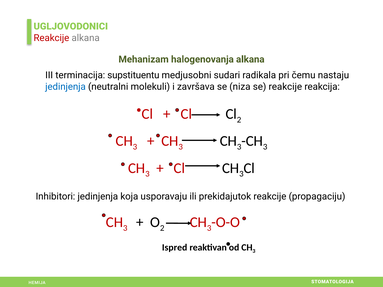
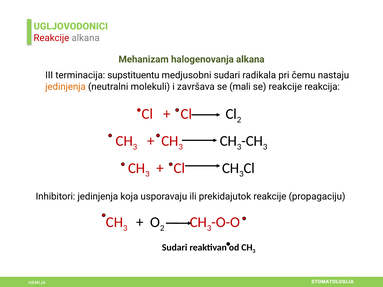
jedinjenja at (65, 87) colour: blue -> orange
niza: niza -> mali
Ispred at (175, 248): Ispred -> Sudari
